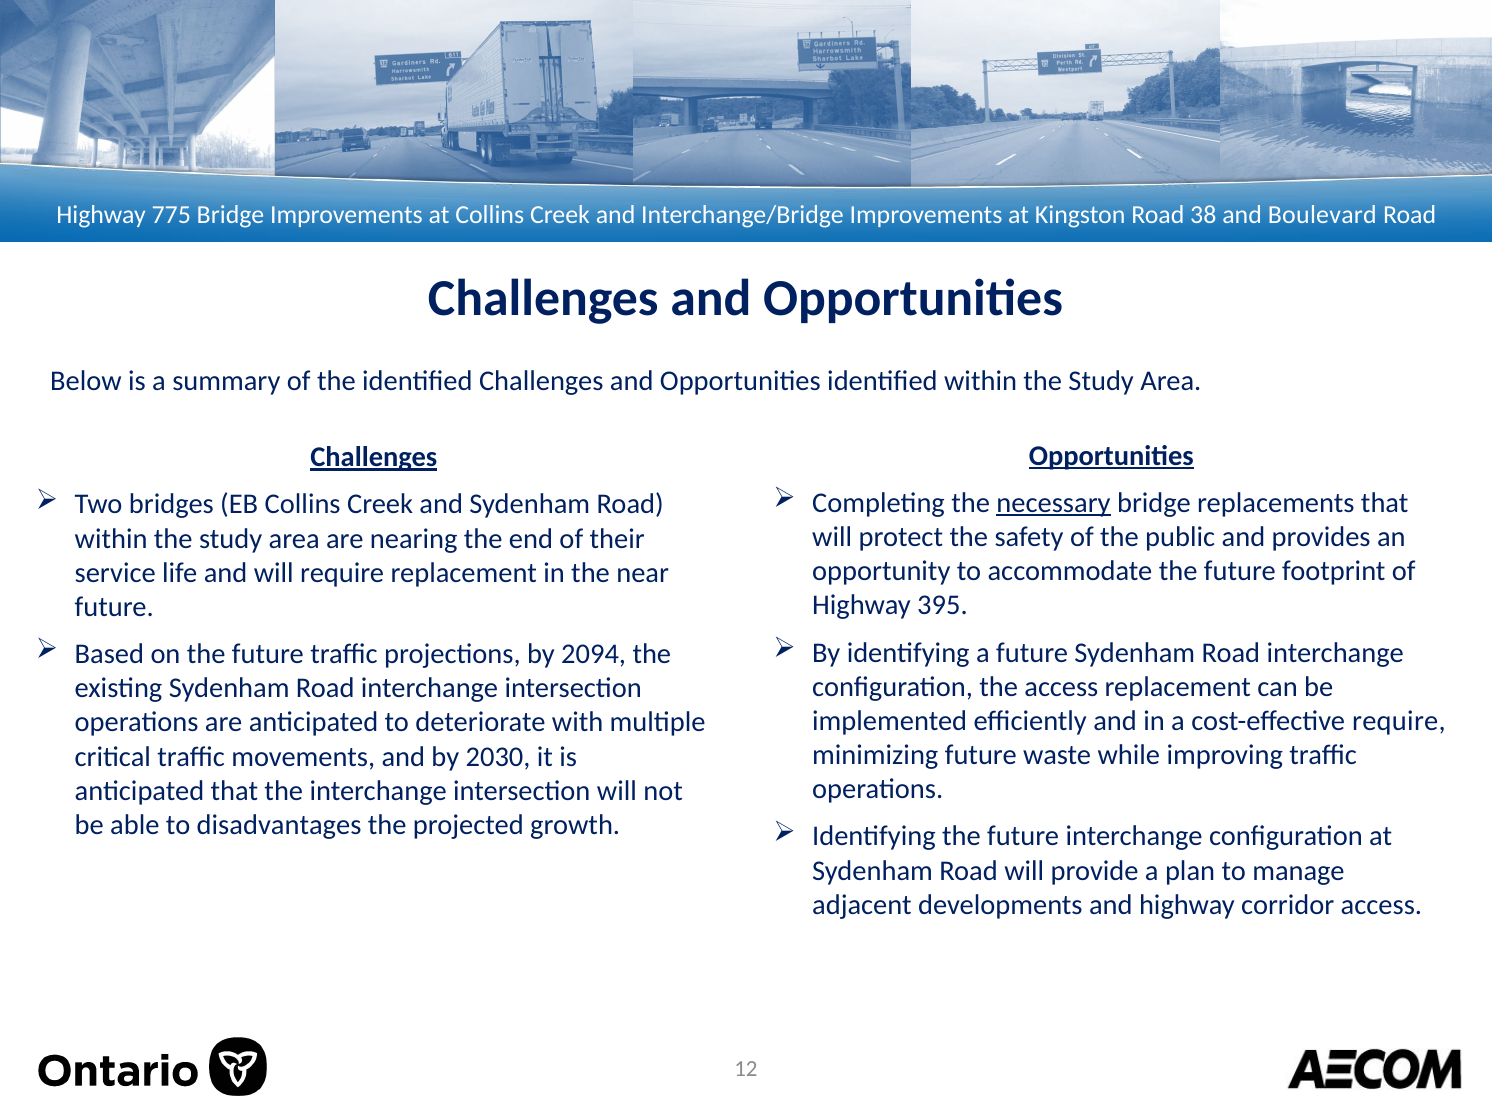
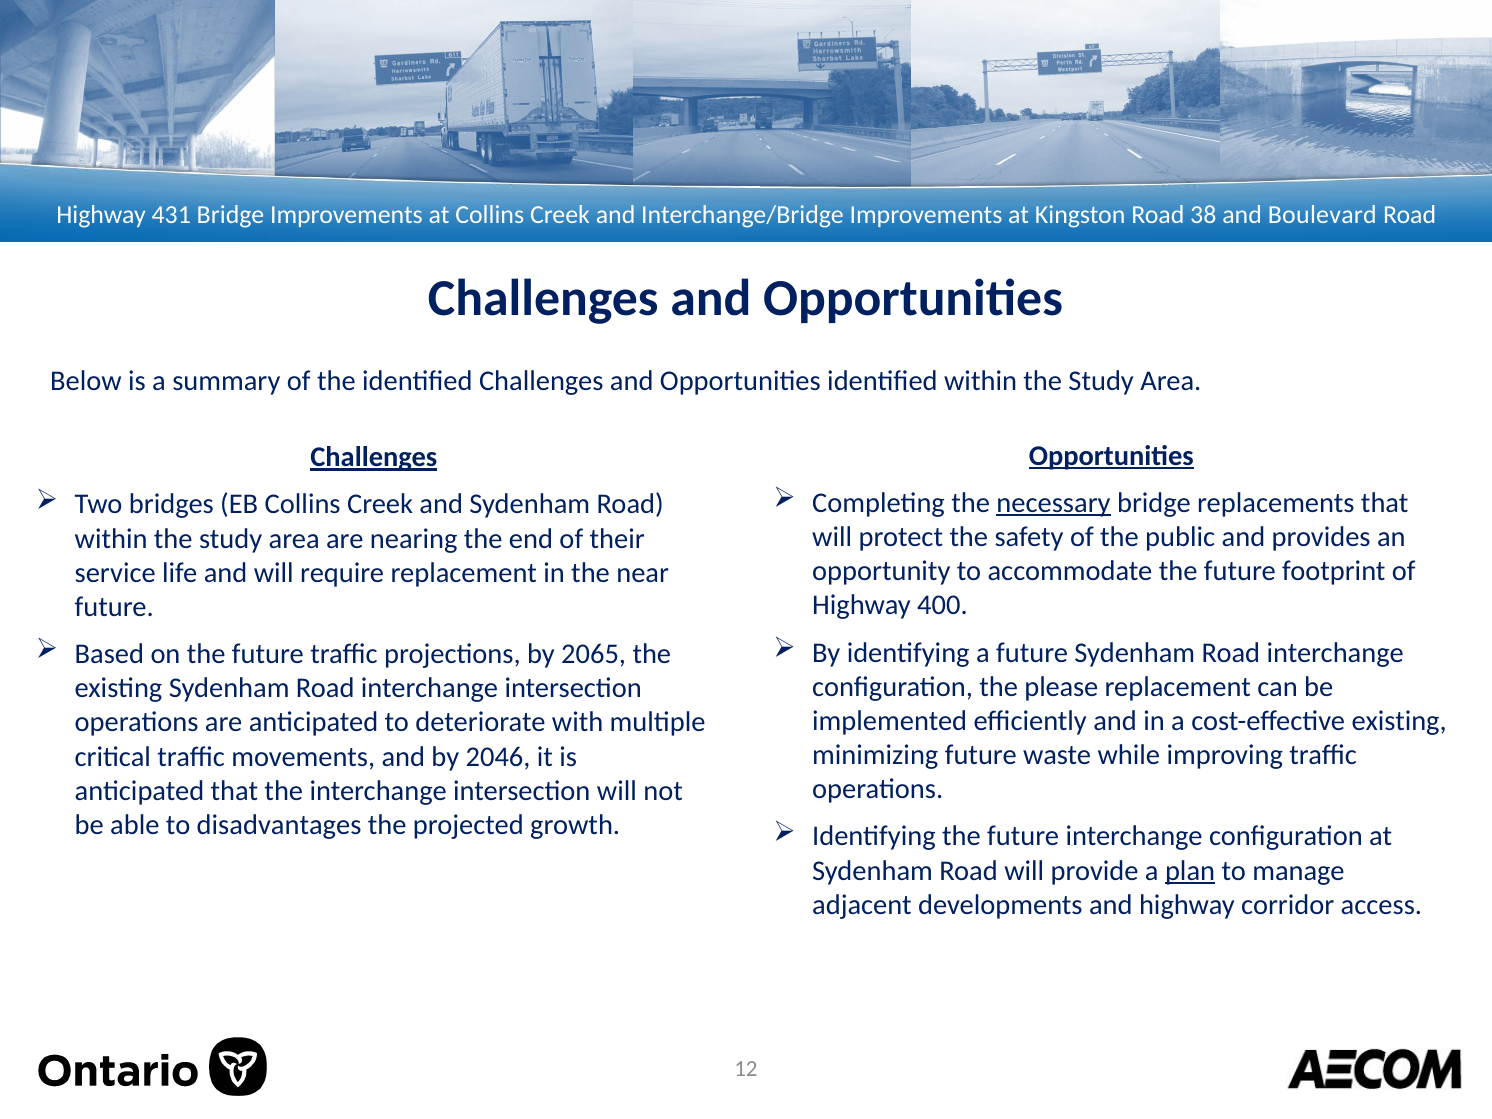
775: 775 -> 431
395: 395 -> 400
2094: 2094 -> 2065
the access: access -> please
cost-effective require: require -> existing
2030: 2030 -> 2046
plan underline: none -> present
